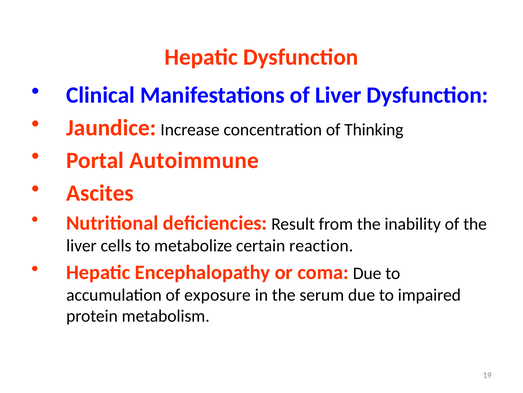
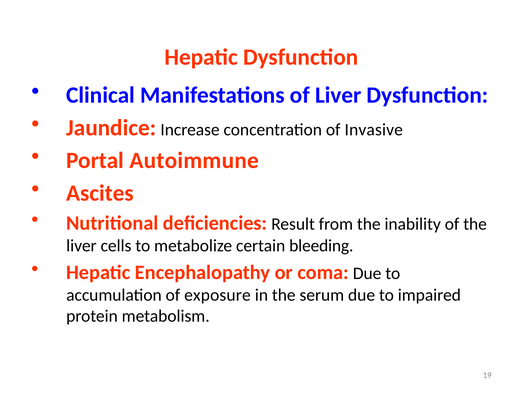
Thinking: Thinking -> Invasive
reaction: reaction -> bleeding
